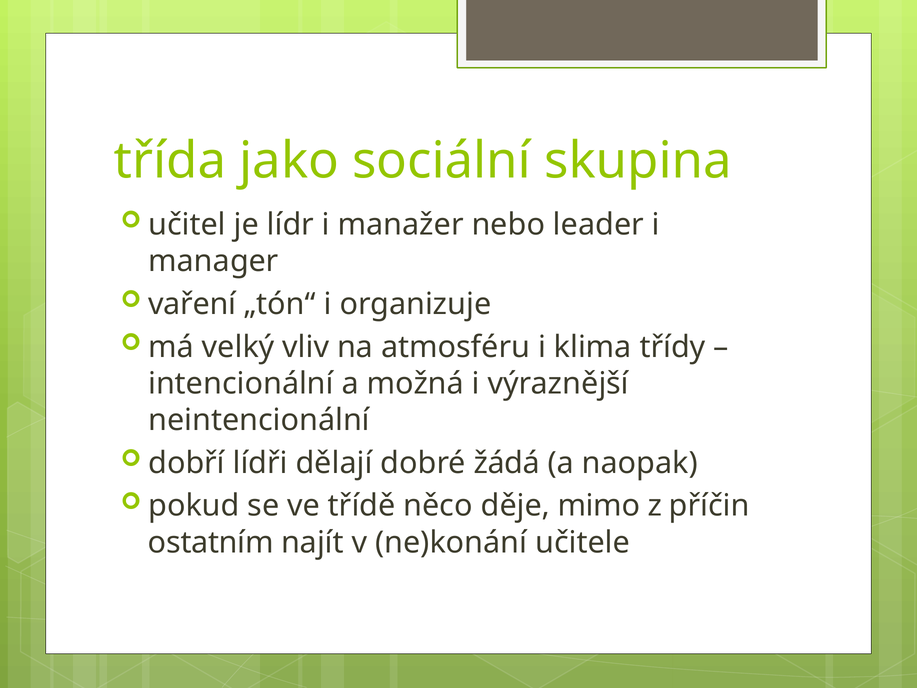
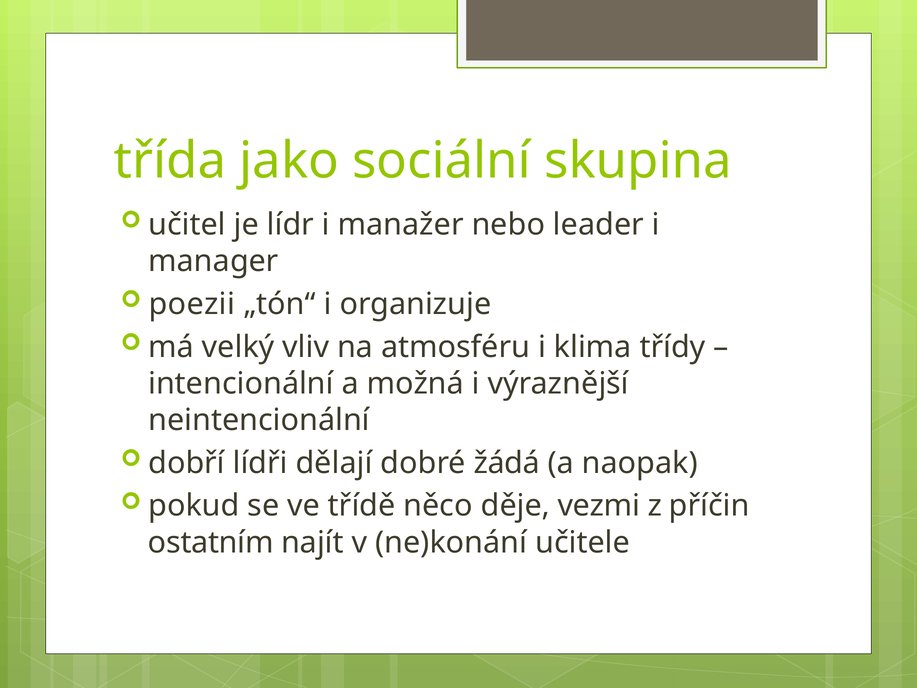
vaření: vaření -> poezii
mimo: mimo -> vezmi
